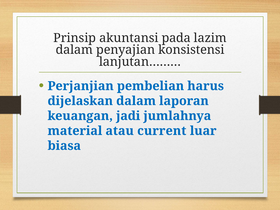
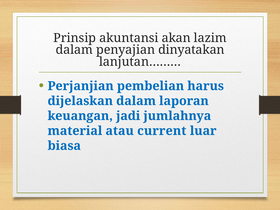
pada: pada -> akan
konsistensi: konsistensi -> dinyatakan
